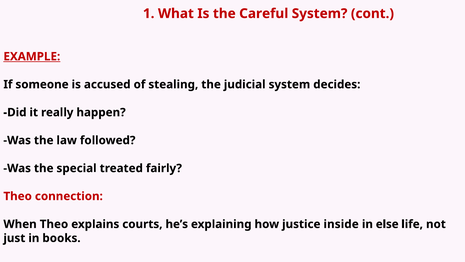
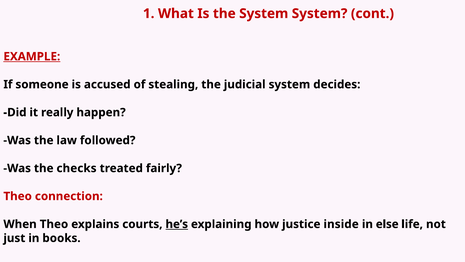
the Careful: Careful -> System
special: special -> checks
he’s underline: none -> present
